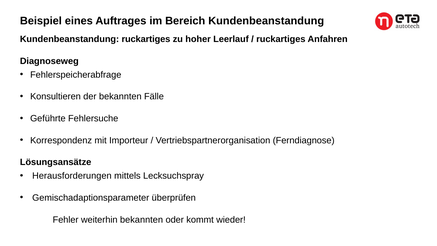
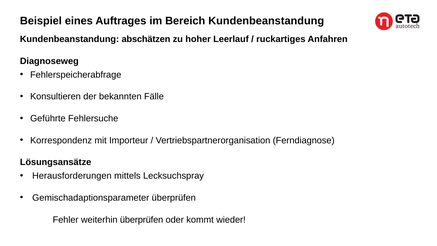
Kundenbeanstandung ruckartiges: ruckartiges -> abschätzen
weiterhin bekannten: bekannten -> überprüfen
